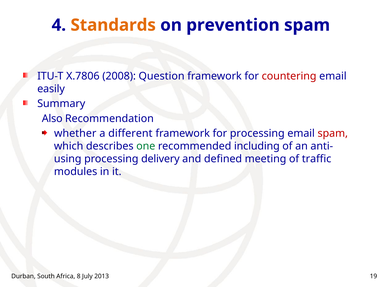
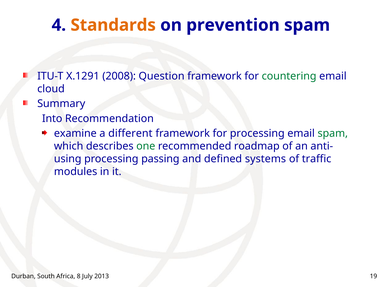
X.7806: X.7806 -> X.1291
countering colour: red -> green
easily: easily -> cloud
Also: Also -> Into
whether: whether -> examine
spam at (333, 133) colour: red -> green
including: including -> roadmap
delivery: delivery -> passing
meeting: meeting -> systems
